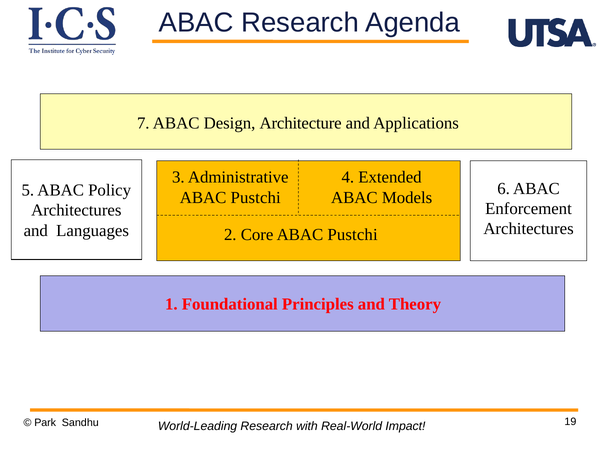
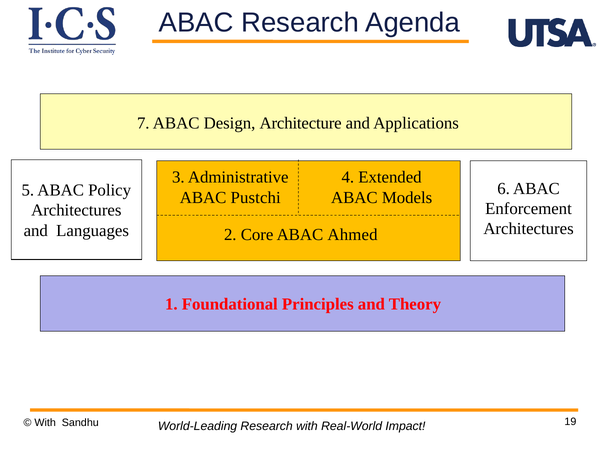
Core ABAC Pustchi: Pustchi -> Ahmed
Park at (45, 423): Park -> With
